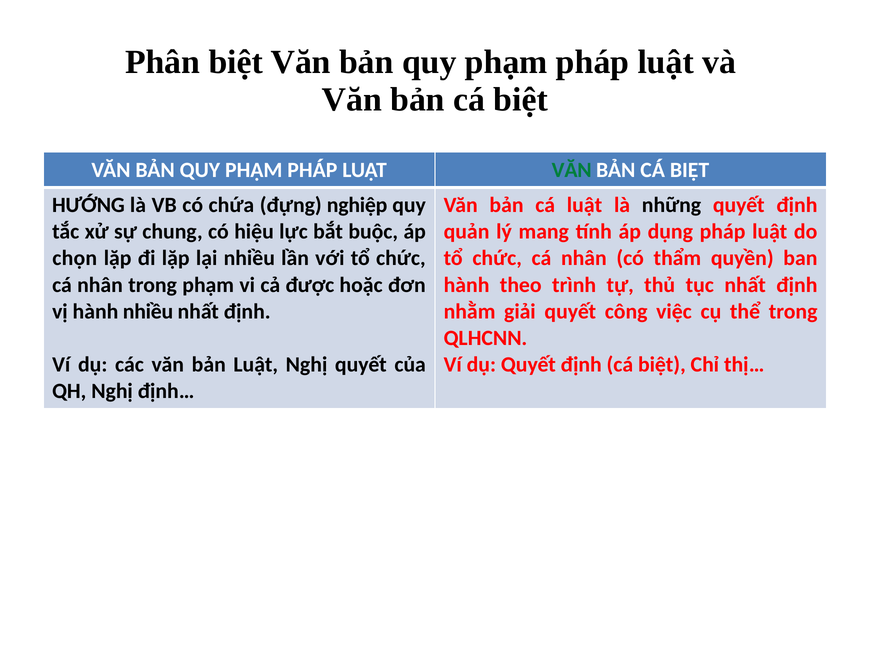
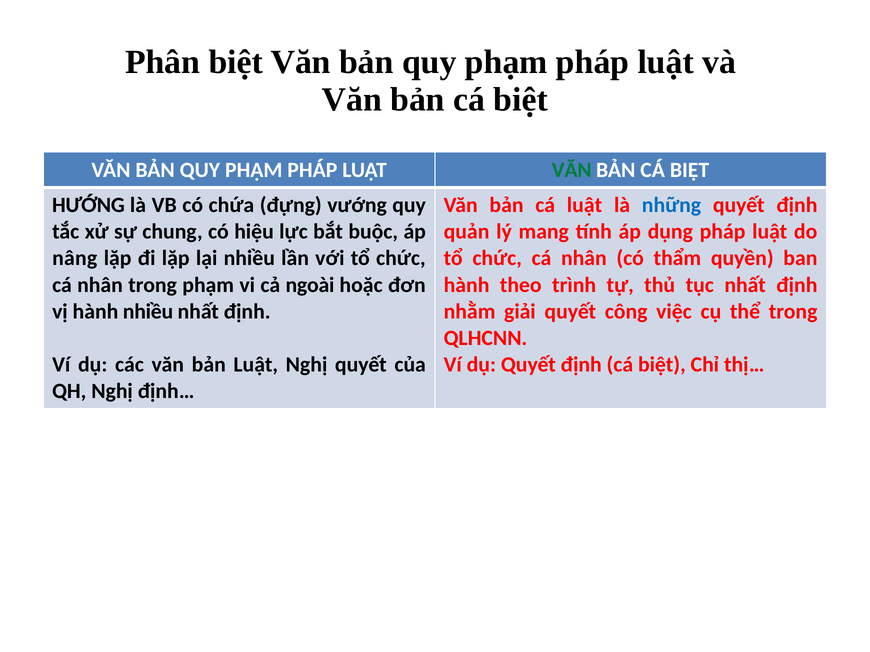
nghiệp: nghiệp -> vướng
những colour: black -> blue
chọn: chọn -> nâng
được: được -> ngoài
